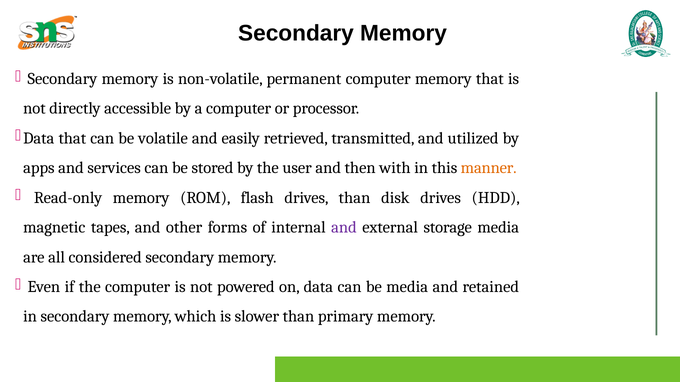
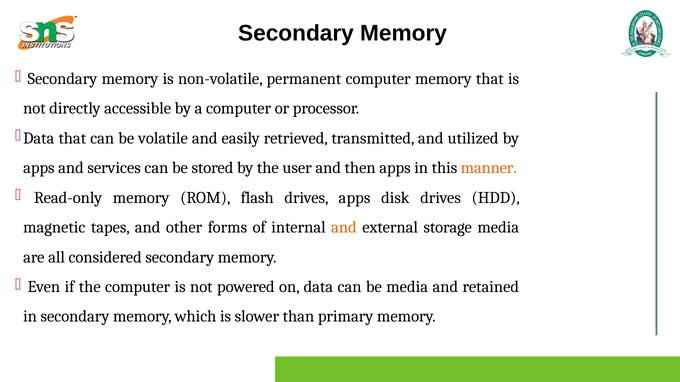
then with: with -> apps
drives than: than -> apps
and at (344, 228) colour: purple -> orange
